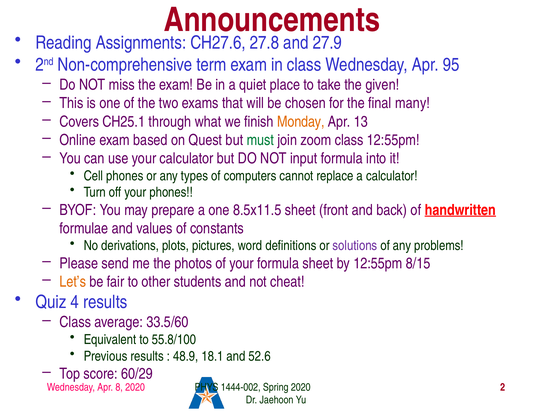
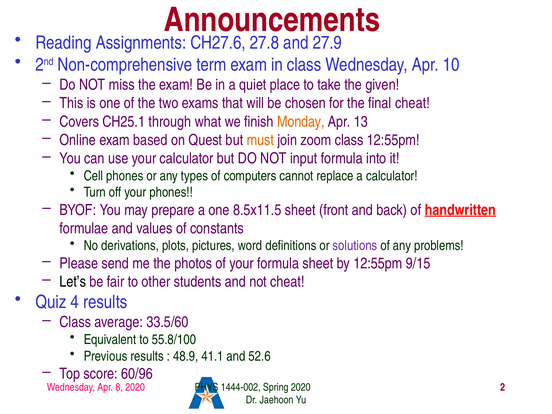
95: 95 -> 10
final many: many -> cheat
must colour: green -> orange
8/15: 8/15 -> 9/15
Let’s colour: orange -> black
18.1: 18.1 -> 41.1
60/29: 60/29 -> 60/96
